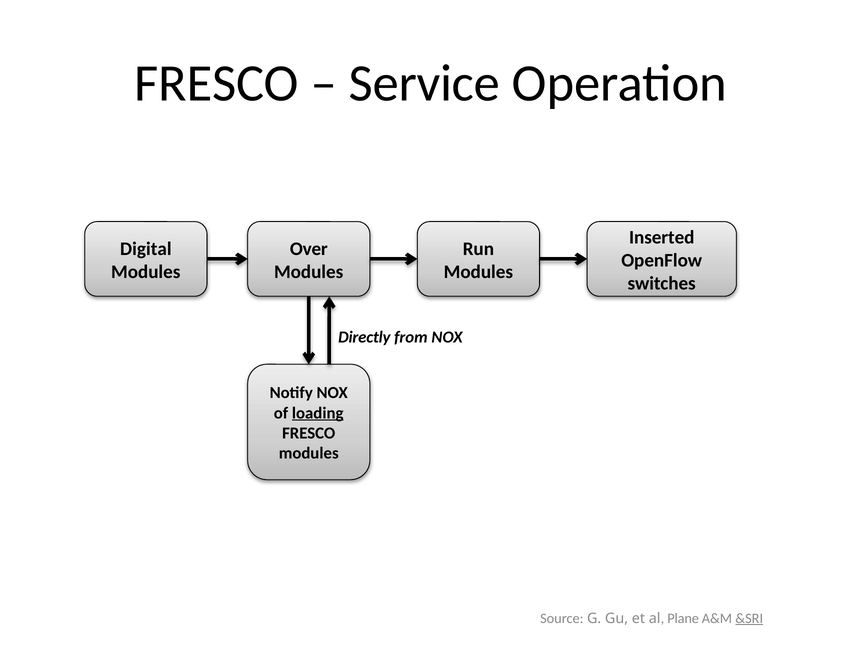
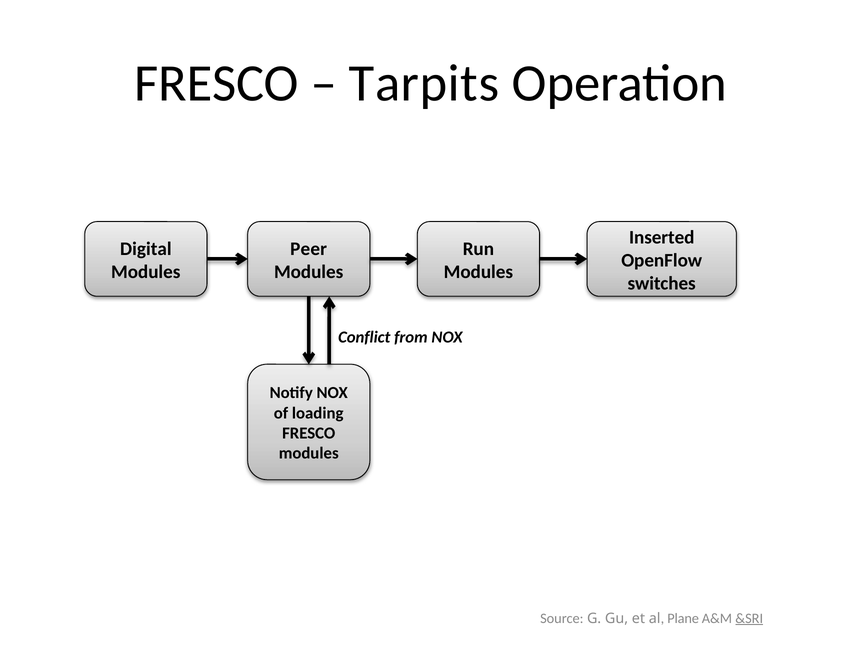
Service: Service -> Tarpits
Over: Over -> Peer
Directly: Directly -> Conflict
loading underline: present -> none
